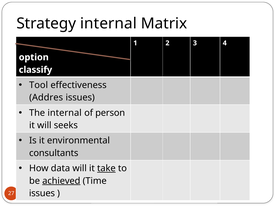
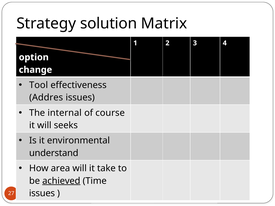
Strategy internal: internal -> solution
classify: classify -> change
person: person -> course
consultants: consultants -> understand
data: data -> area
take underline: present -> none
